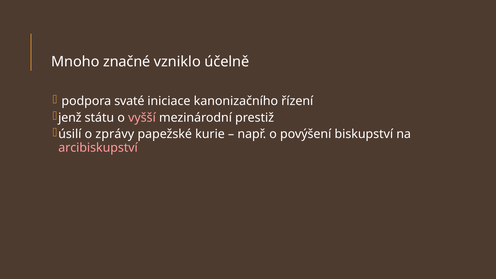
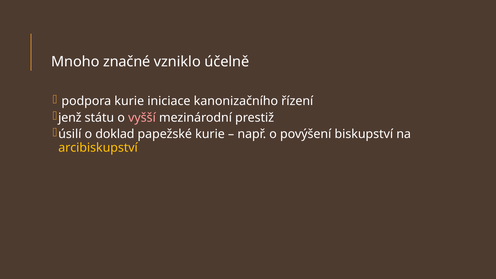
podpora svaté: svaté -> kurie
zprávy: zprávy -> doklad
arcibiskupství colour: pink -> yellow
